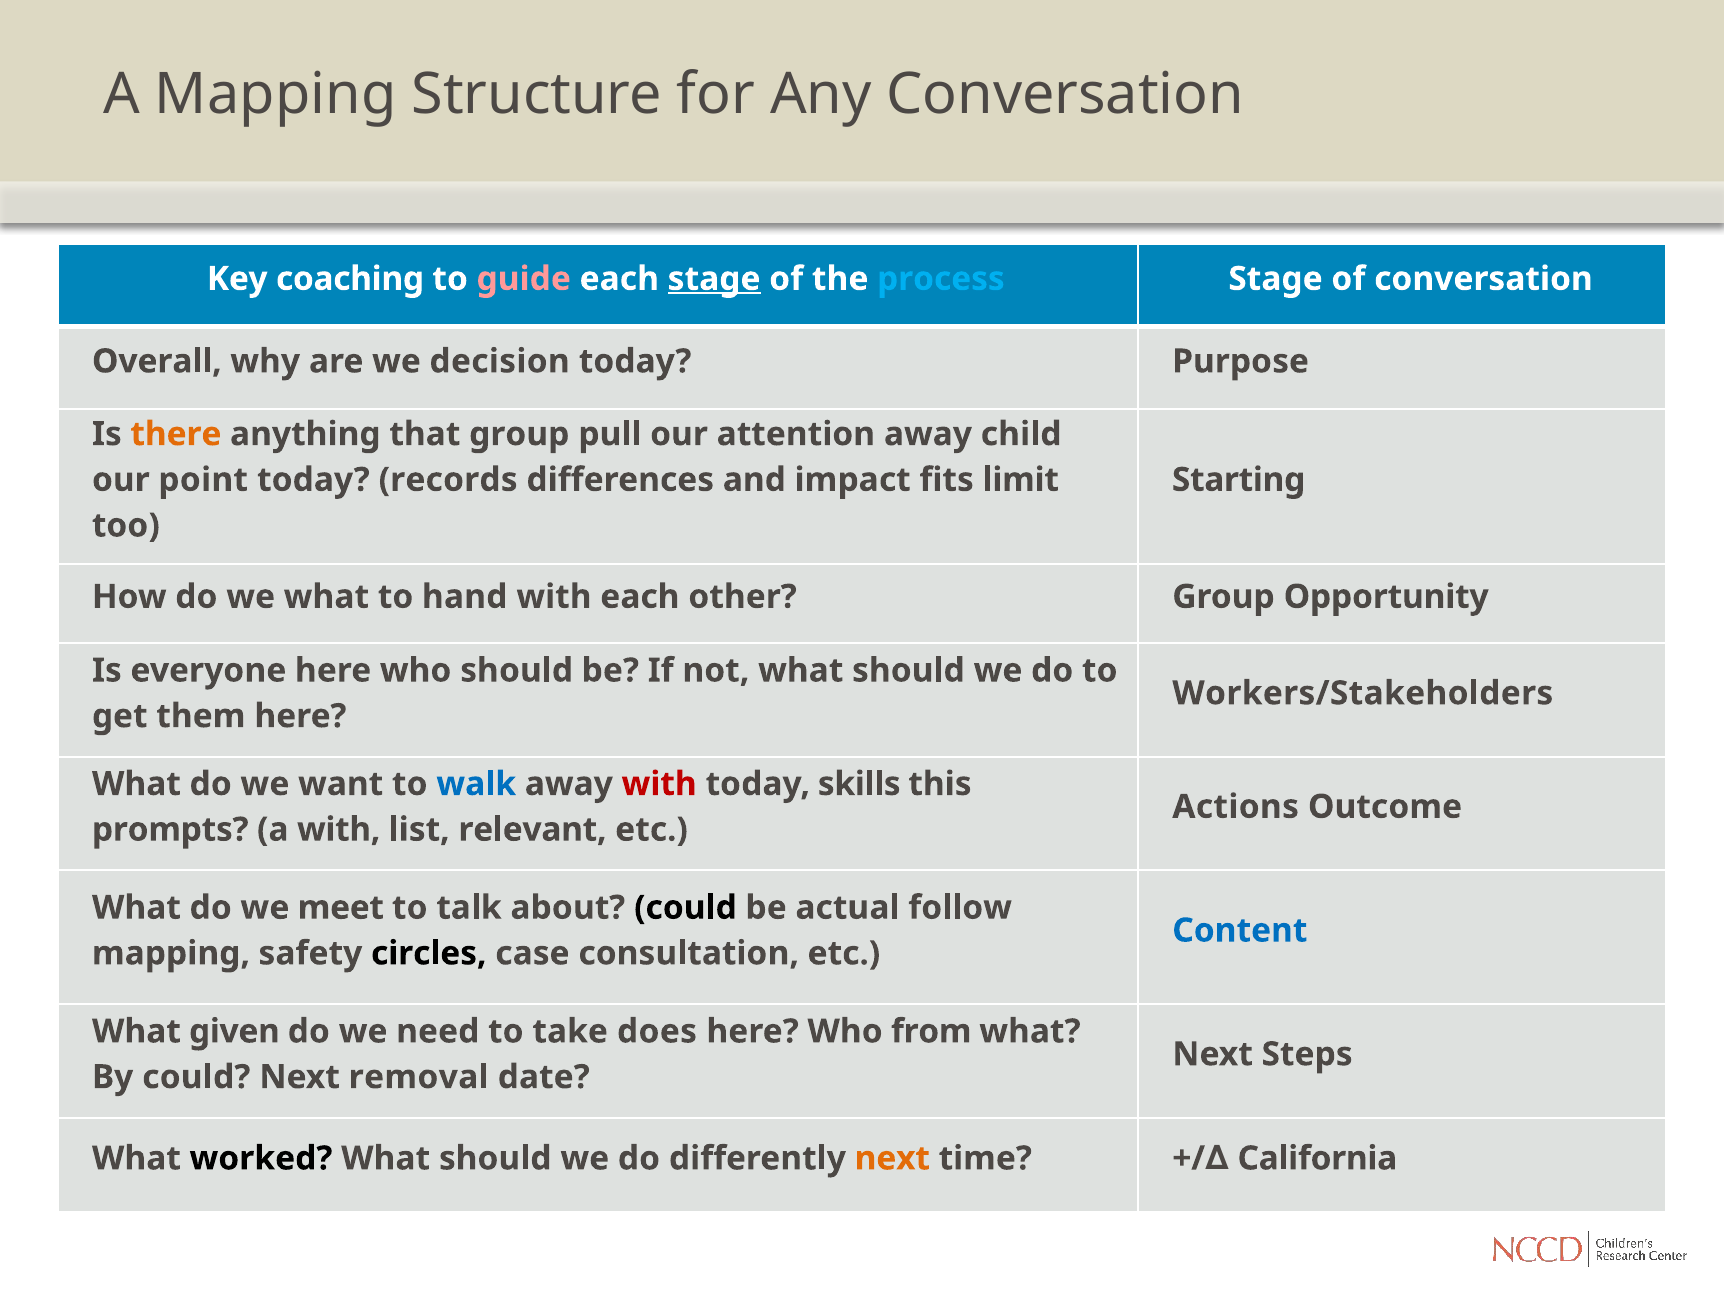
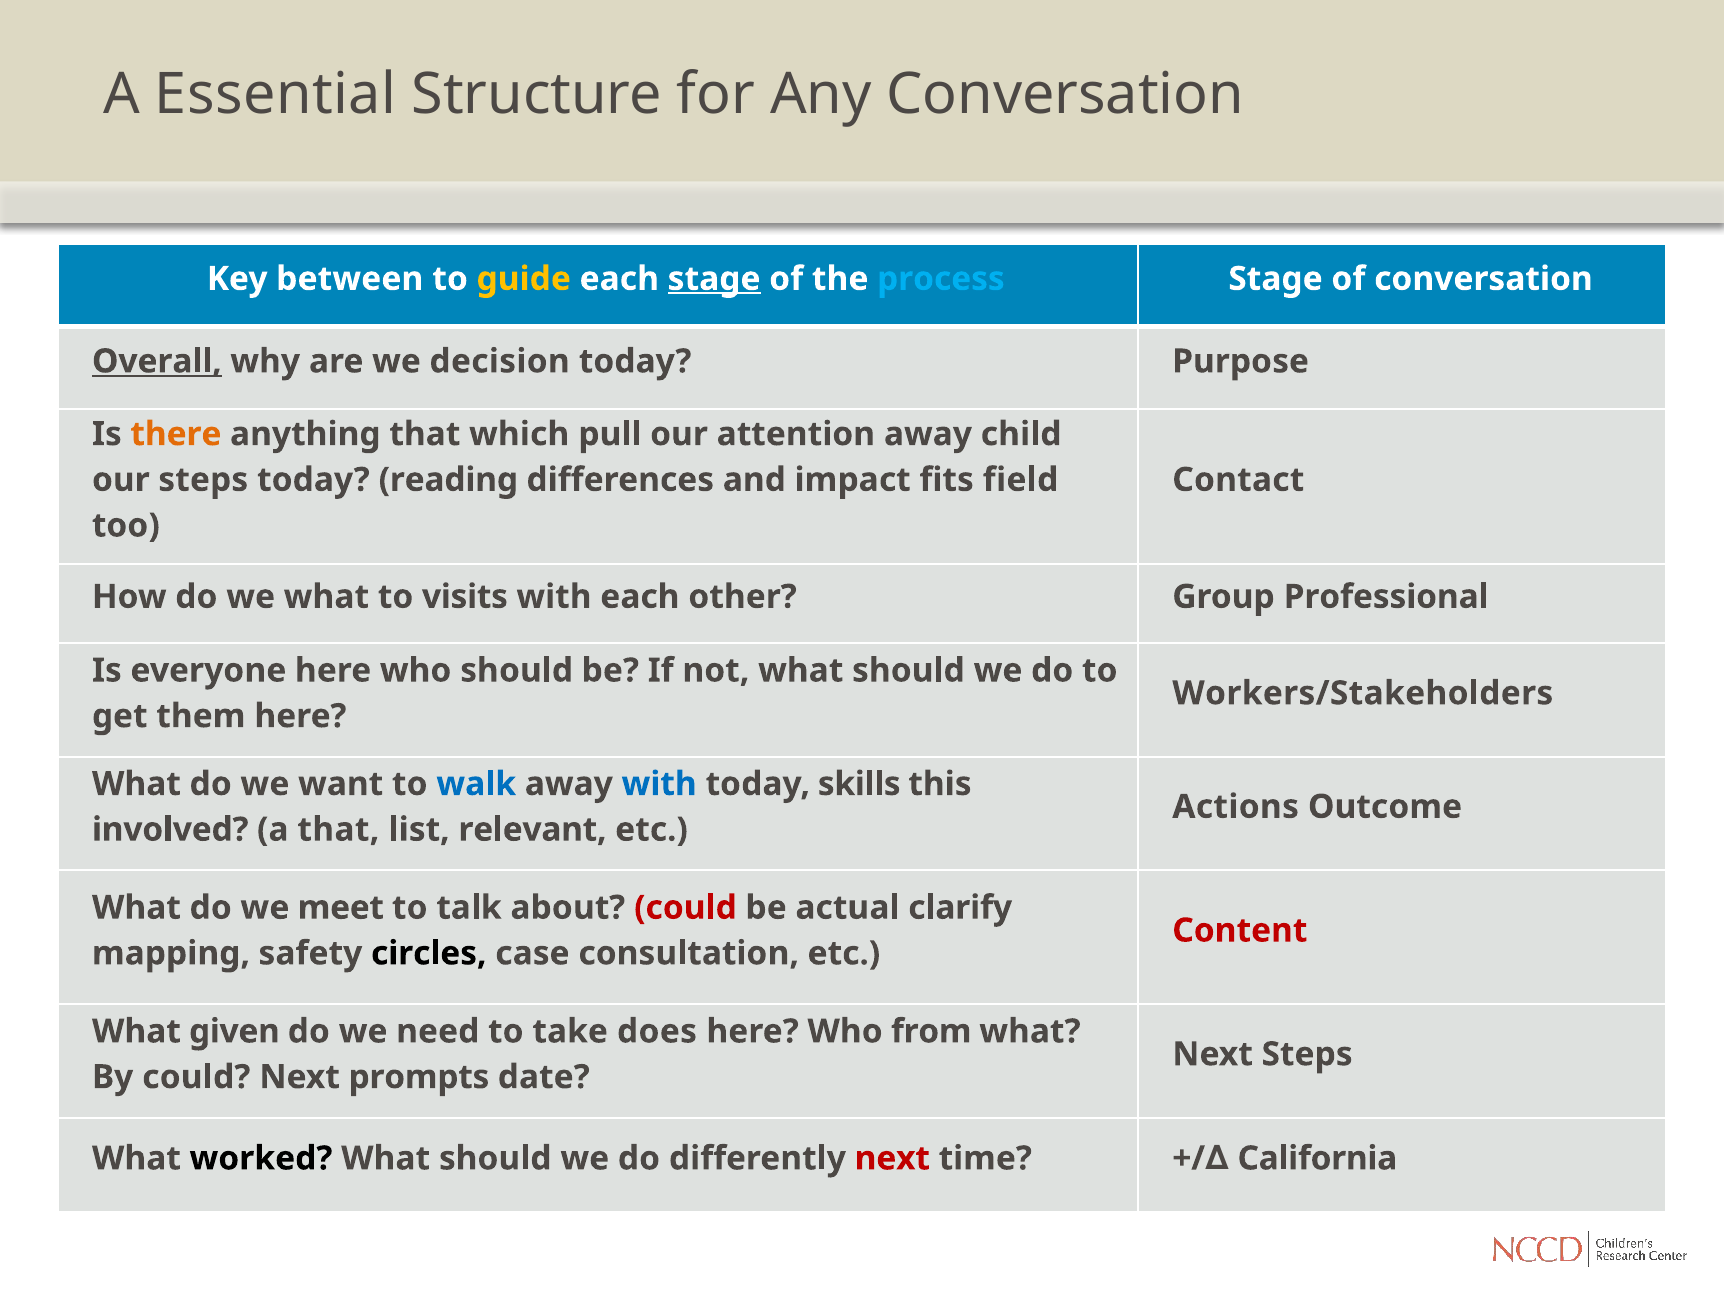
A Mapping: Mapping -> Essential
coaching: coaching -> between
guide colour: pink -> yellow
Overall underline: none -> present
that group: group -> which
our point: point -> steps
records: records -> reading
limit: limit -> field
Starting: Starting -> Contact
hand: hand -> visits
Opportunity: Opportunity -> Professional
with at (659, 784) colour: red -> blue
prompts: prompts -> involved
a with: with -> that
could at (685, 908) colour: black -> red
follow: follow -> clarify
Content colour: blue -> red
removal: removal -> prompts
next at (892, 1158) colour: orange -> red
